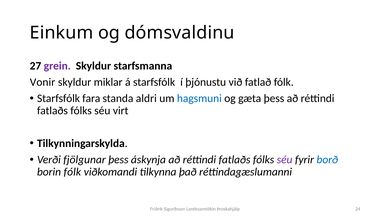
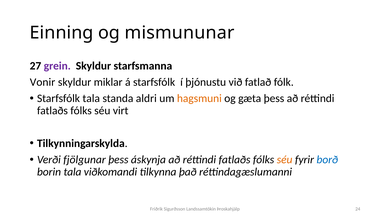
Einkum: Einkum -> Einning
dómsvaldinu: dómsvaldinu -> mismununar
Starfsfólk fara: fara -> tala
hagsmuni colour: blue -> orange
séu at (285, 160) colour: purple -> orange
borin fólk: fólk -> tala
